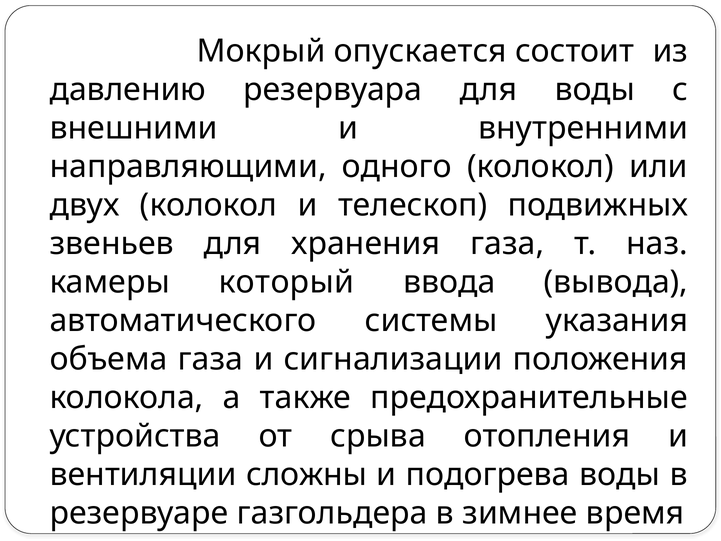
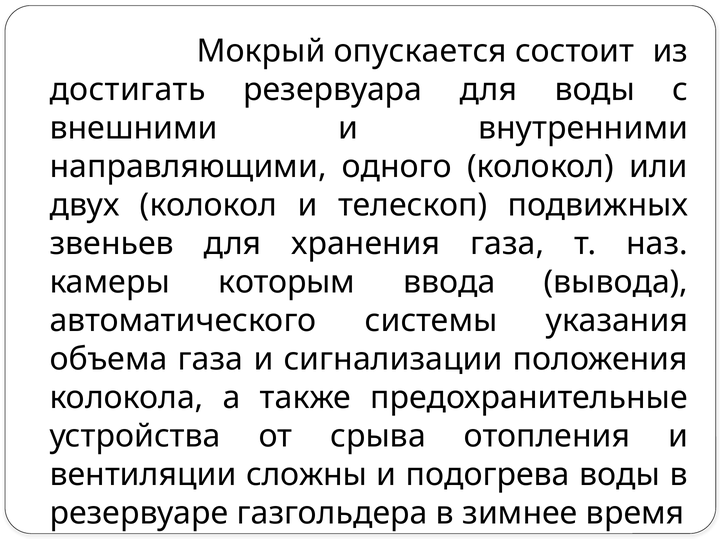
давлению: давлению -> достигать
который: который -> которым
